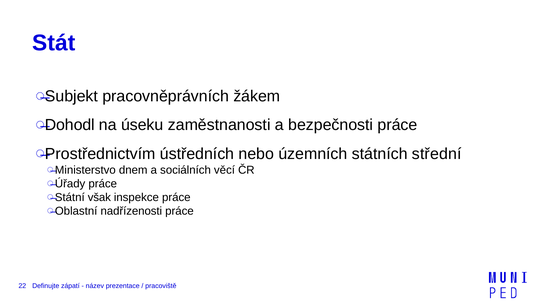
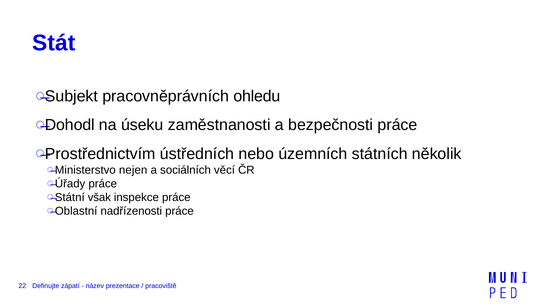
žákem: žákem -> ohledu
střední: střední -> několik
dnem: dnem -> nejen
